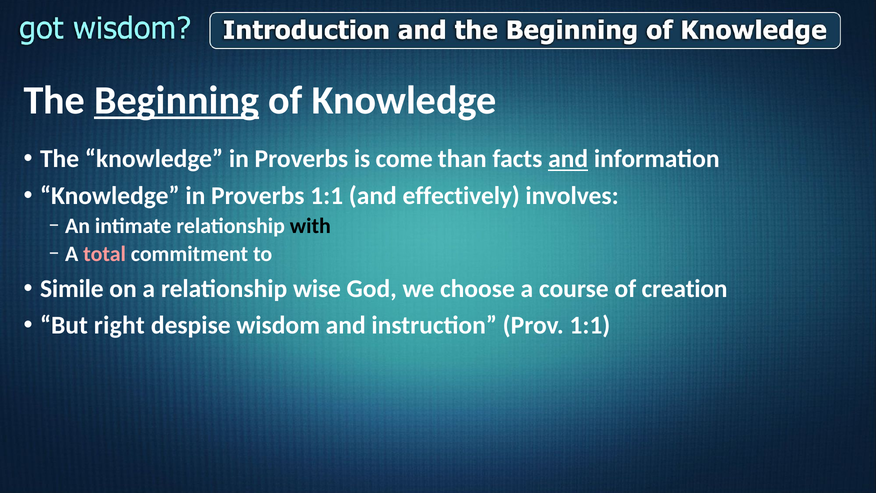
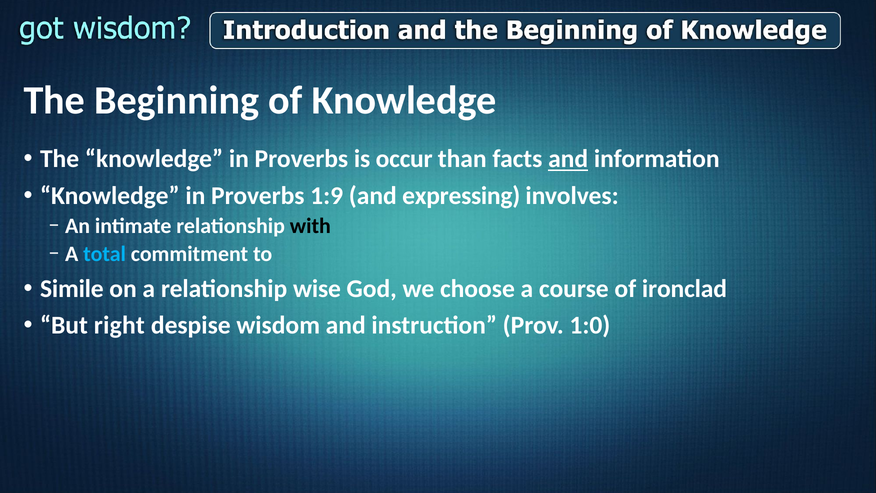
Beginning underline: present -> none
come: come -> occur
Proverbs 1:1: 1:1 -> 1:9
effectively: effectively -> expressing
total colour: pink -> light blue
creation: creation -> ironclad
Prov 1:1: 1:1 -> 1:0
